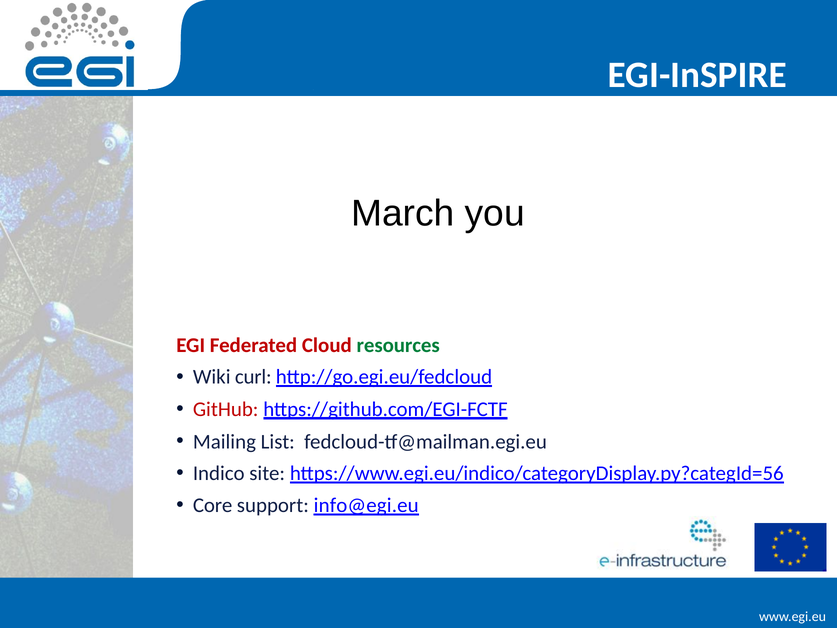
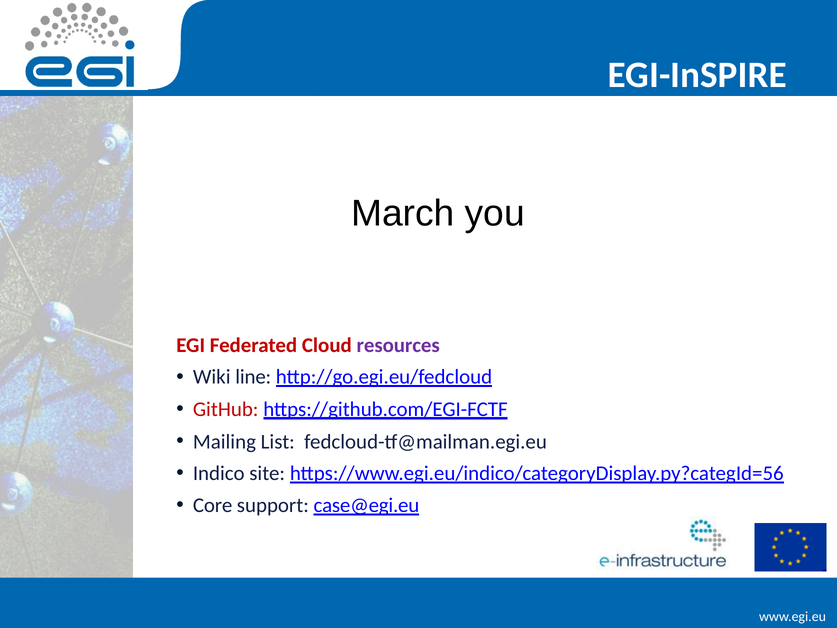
resources colour: green -> purple
curl: curl -> line
info@egi.eu: info@egi.eu -> case@egi.eu
